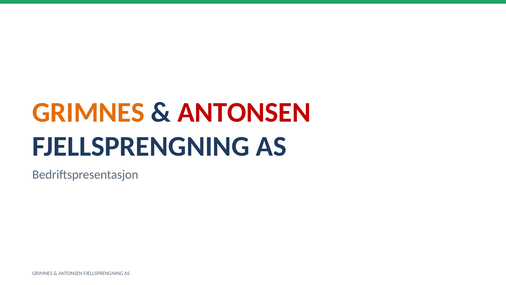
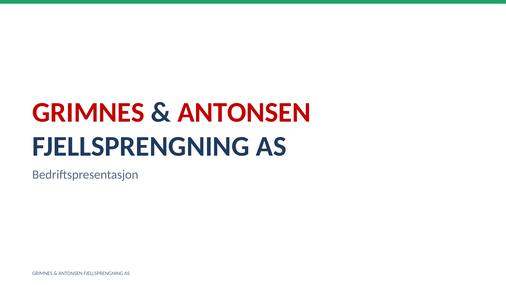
GRIMNES at (88, 112) colour: orange -> red
